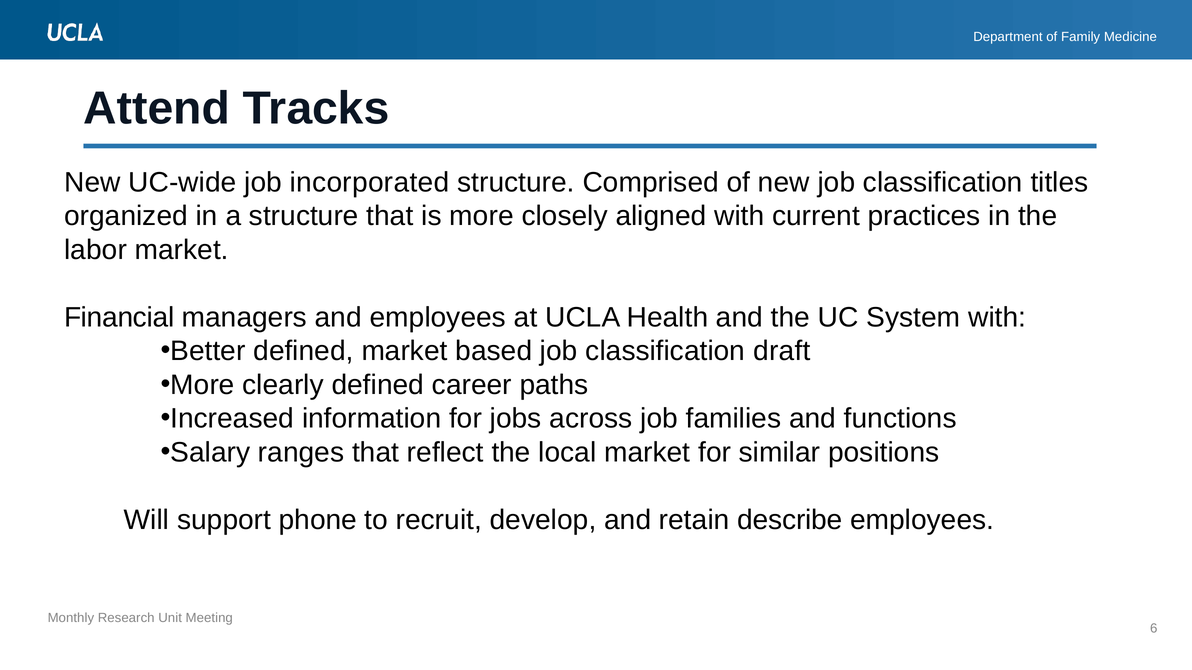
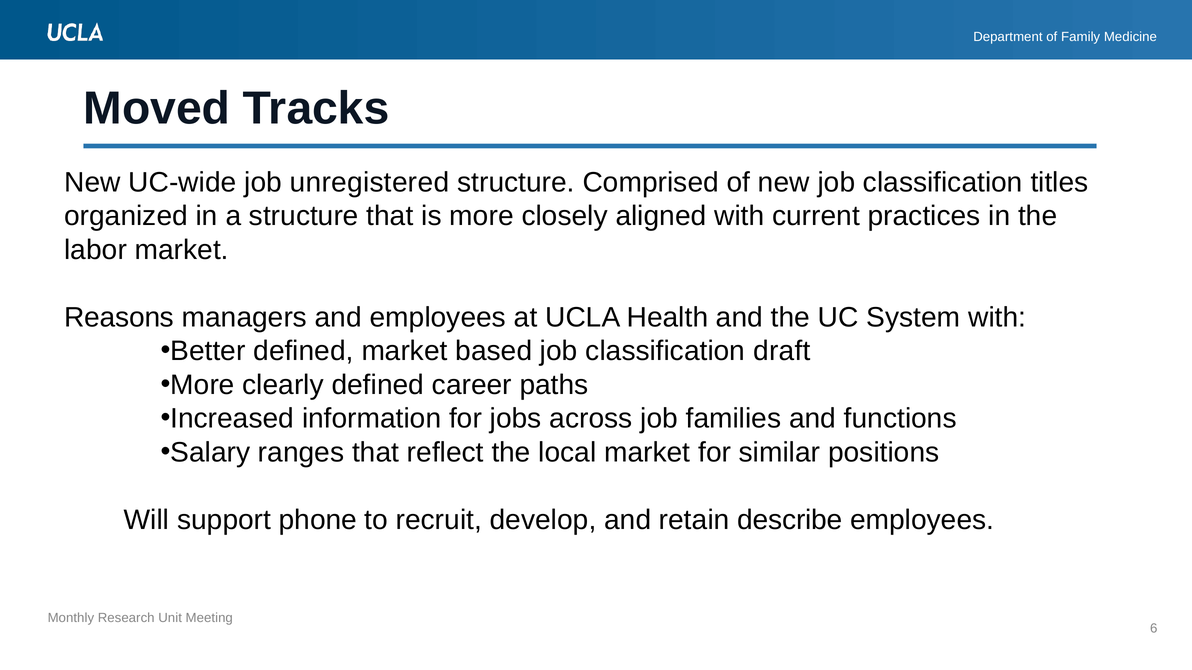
Attend: Attend -> Moved
incorporated: incorporated -> unregistered
Financial: Financial -> Reasons
